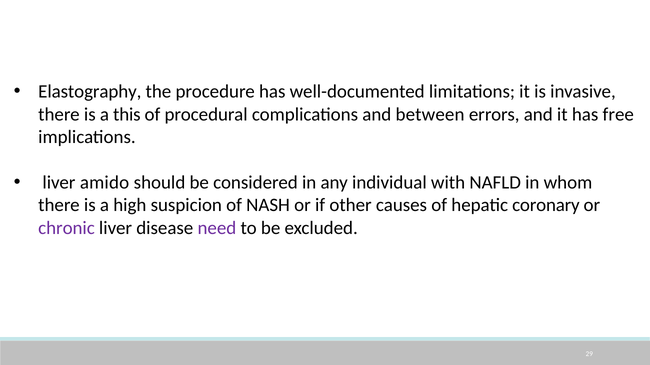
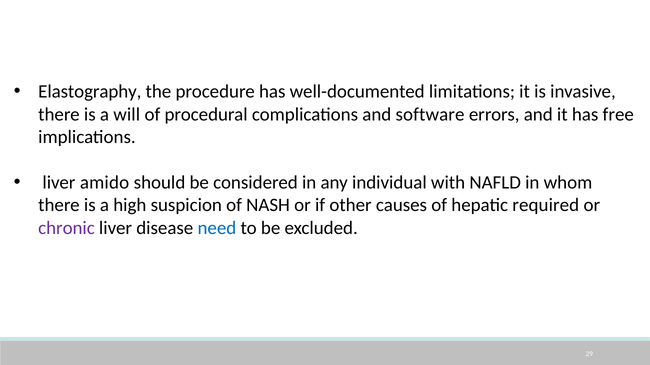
this: this -> will
between: between -> software
coronary: coronary -> required
need colour: purple -> blue
